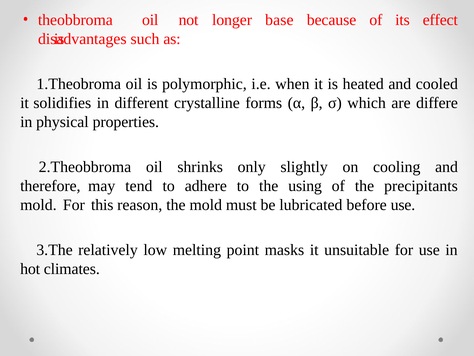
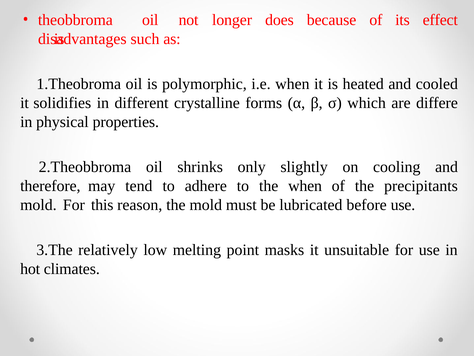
base: base -> does
the using: using -> when
